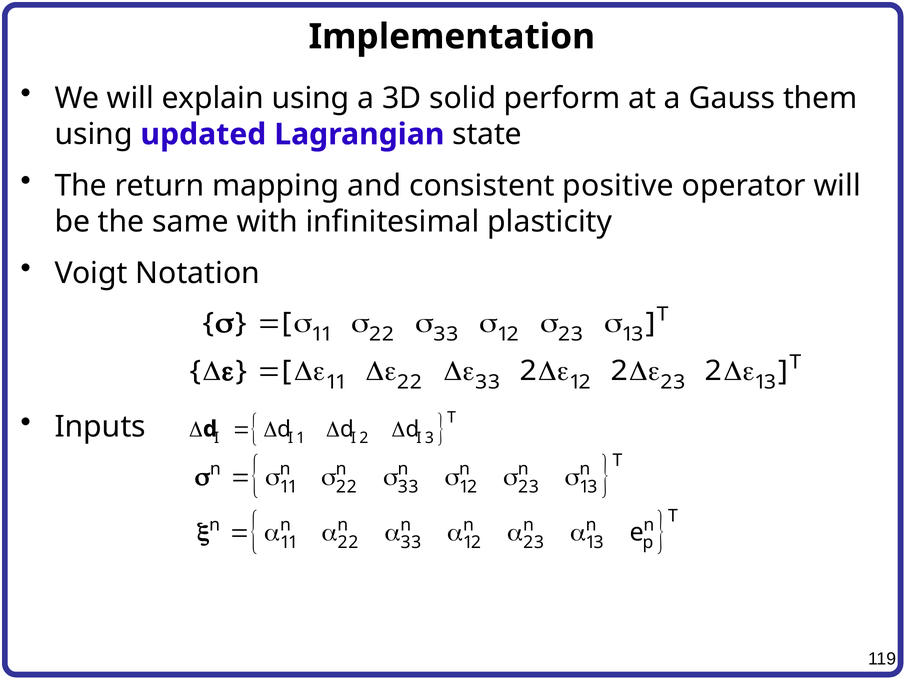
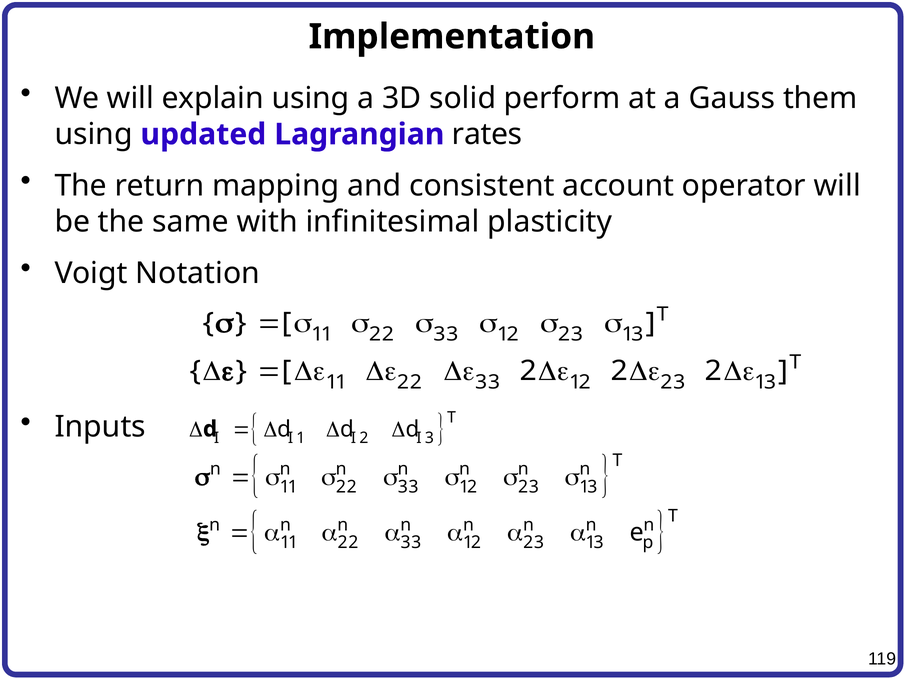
state: state -> rates
positive: positive -> account
